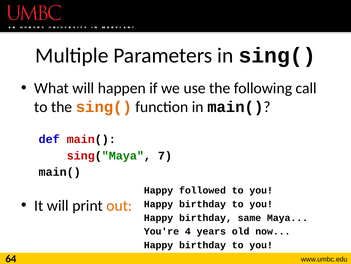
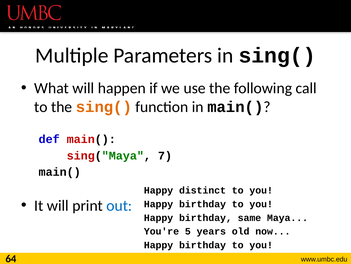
followed: followed -> distinct
out colour: orange -> blue
4: 4 -> 5
